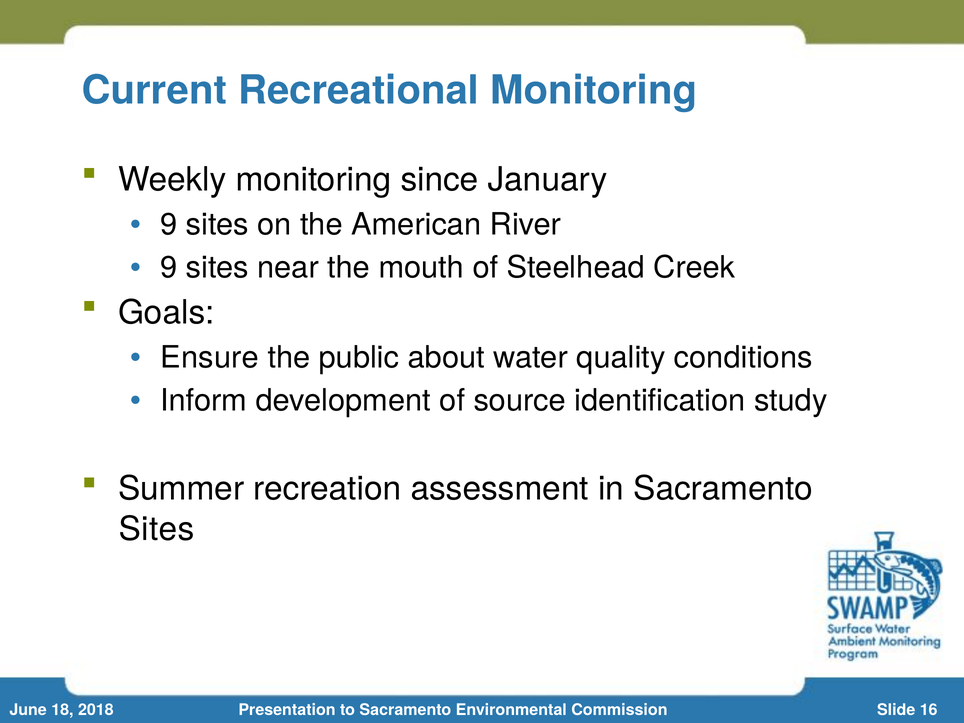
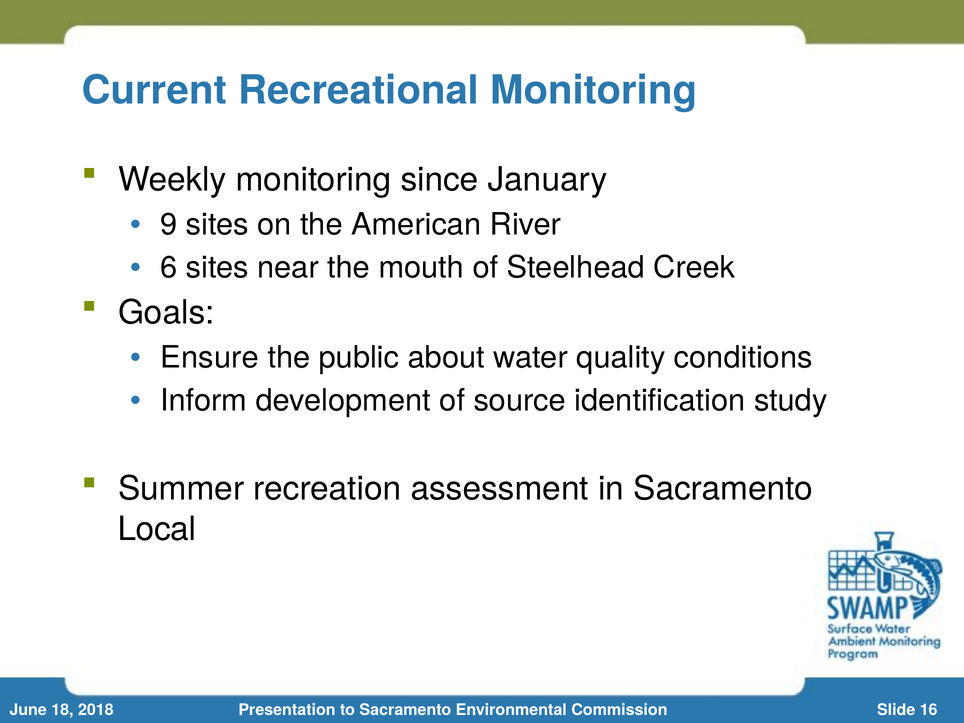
9 at (169, 267): 9 -> 6
Sites at (157, 529): Sites -> Local
